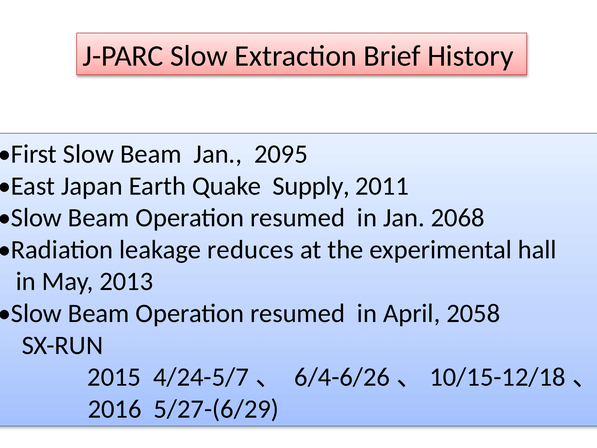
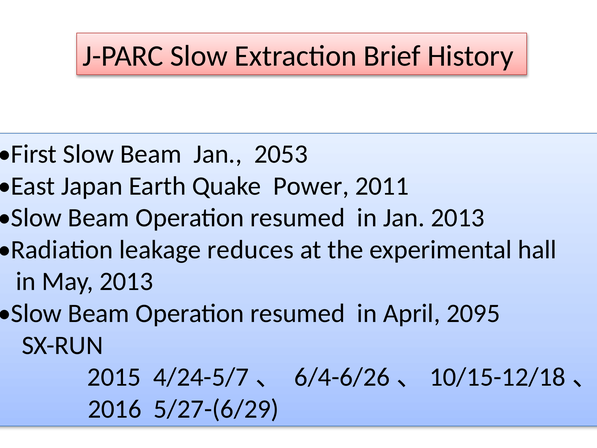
2095: 2095 -> 2053
Supply: Supply -> Power
Jan 2068: 2068 -> 2013
2058: 2058 -> 2095
